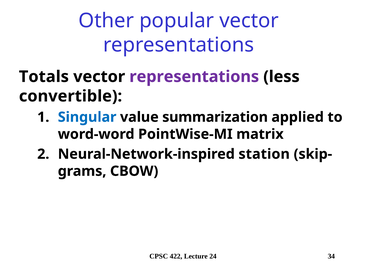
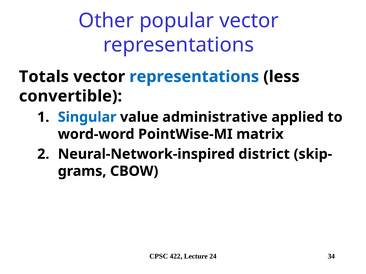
representations at (194, 77) colour: purple -> blue
summarization: summarization -> administrative
station: station -> district
